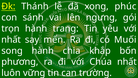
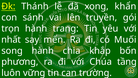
phúc: phúc -> khẩn
ngưng: ngưng -> truyền
Chúa nhất: nhất -> tầng
